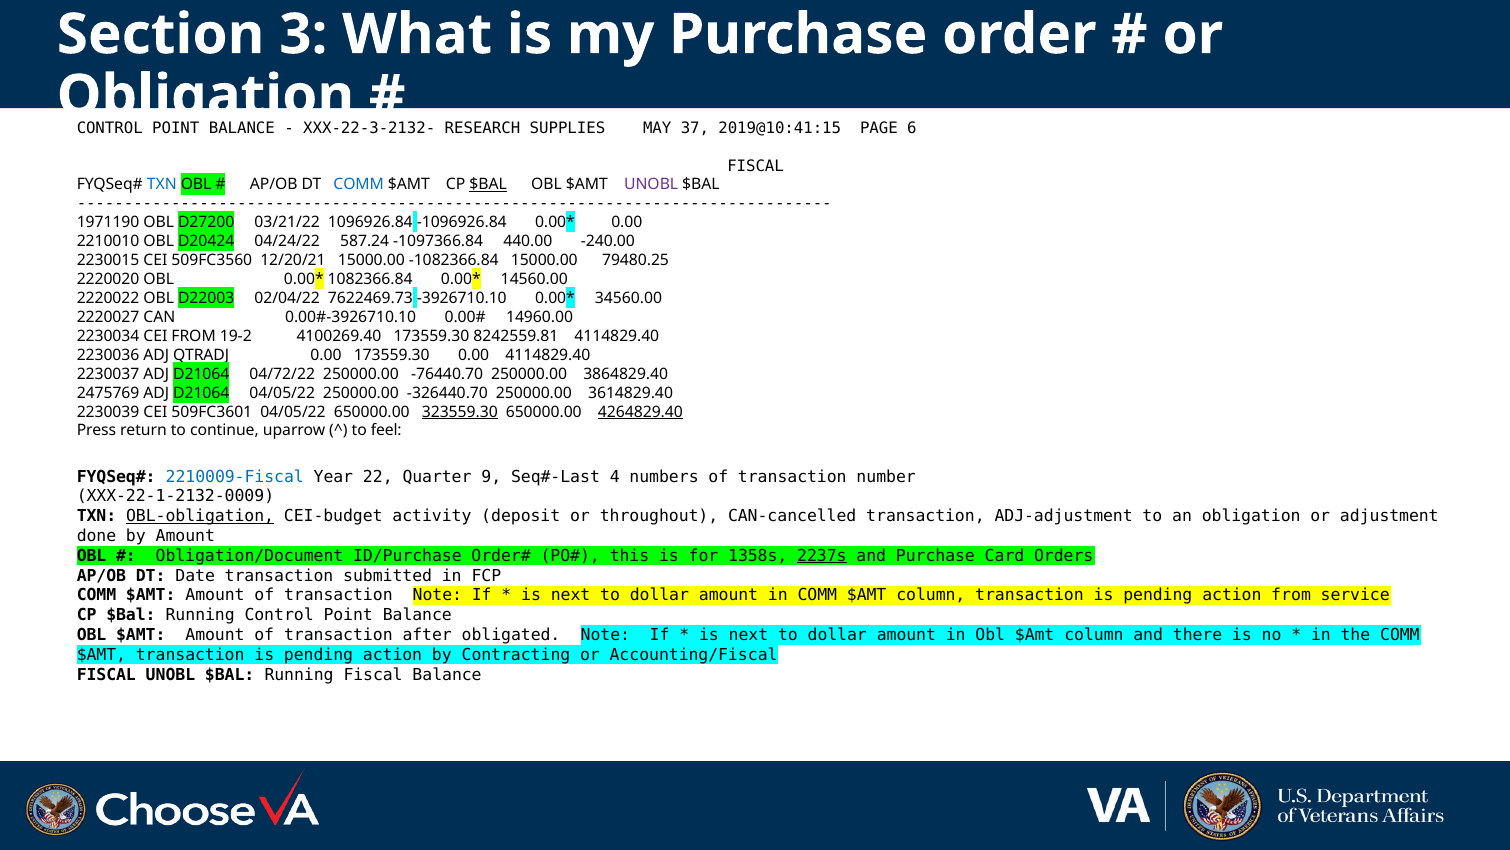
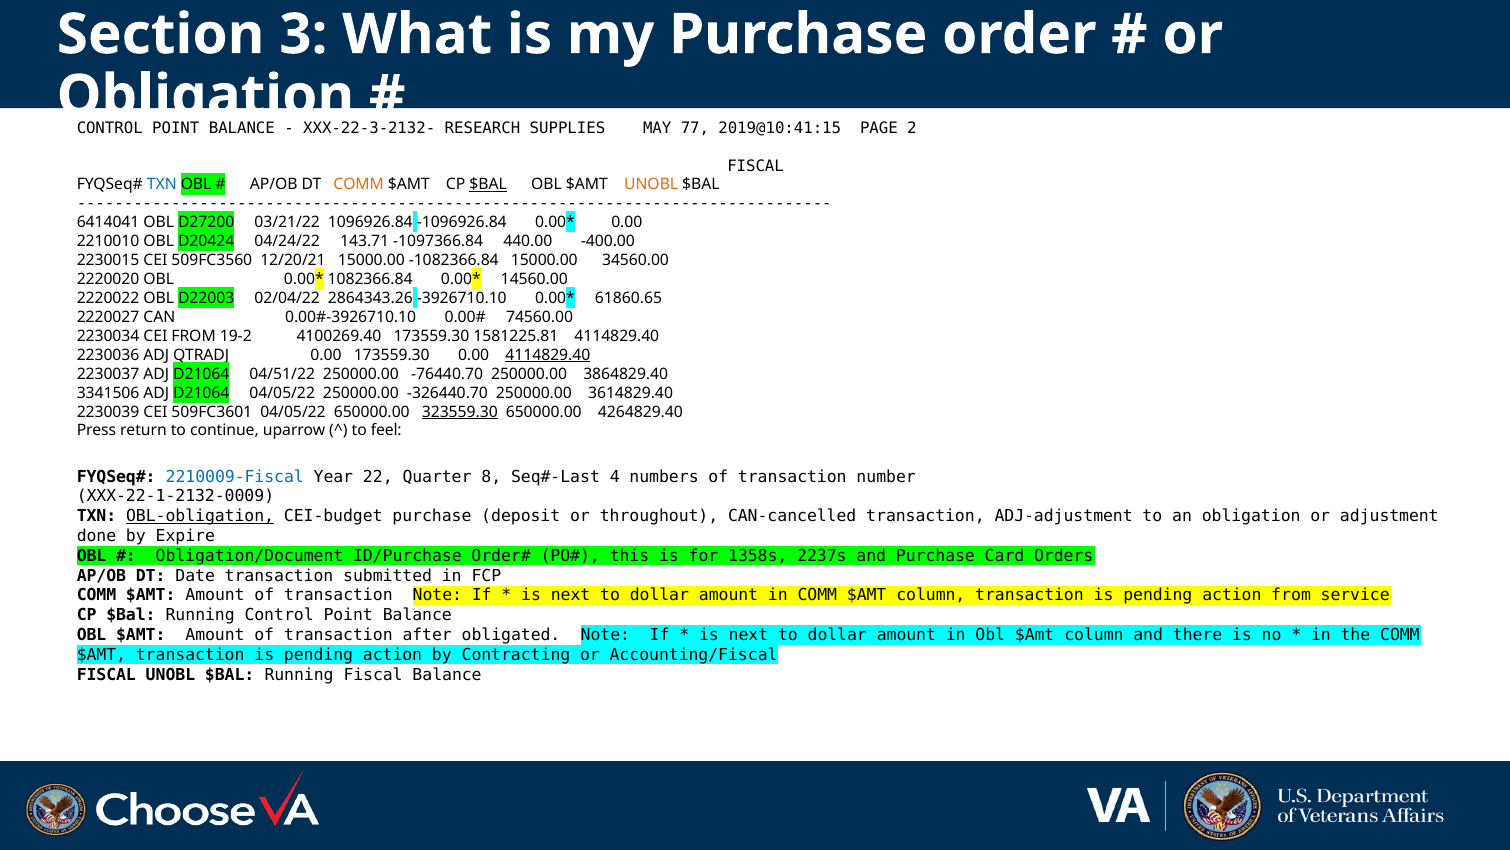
37: 37 -> 77
6: 6 -> 2
COMM at (359, 185) colour: blue -> orange
UNOBL at (651, 185) colour: purple -> orange
1971190: 1971190 -> 6414041
587.24: 587.24 -> 143.71
-240.00: -240.00 -> -400.00
79480.25: 79480.25 -> 34560.00
7622469.73: 7622469.73 -> 2864343.26
34560.00: 34560.00 -> 61860.65
14960.00: 14960.00 -> 74560.00
8242559.81: 8242559.81 -> 1581225.81
4114829.40 at (548, 355) underline: none -> present
04/72/22: 04/72/22 -> 04/51/22
2475769: 2475769 -> 3341506
4264829.40 underline: present -> none
9: 9 -> 8
CEI-budget activity: activity -> purchase
by Amount: Amount -> Expire
2237s underline: present -> none
